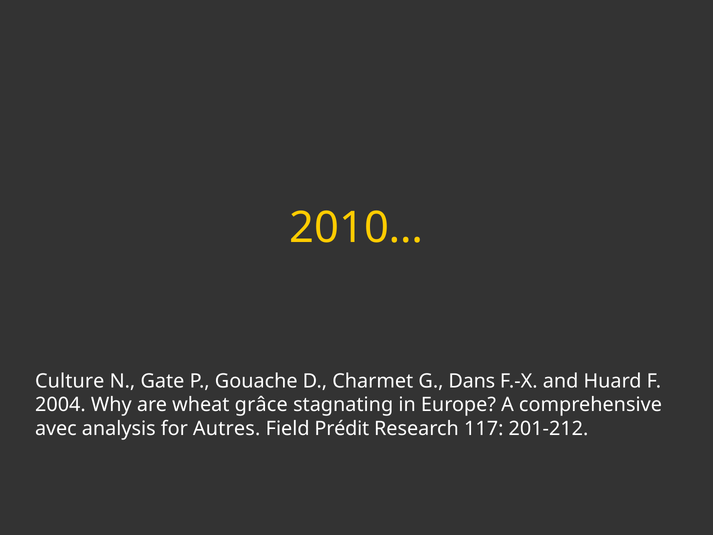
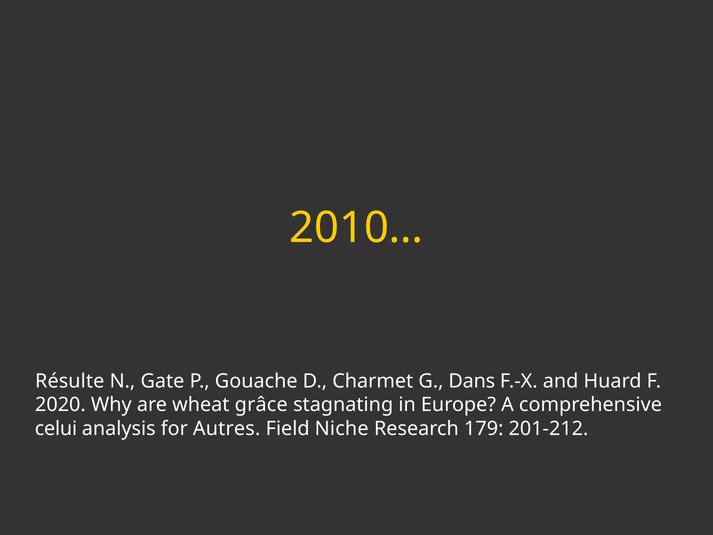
Culture: Culture -> Résulte
2004: 2004 -> 2020
avec: avec -> celui
Prédit: Prédit -> Niche
117: 117 -> 179
